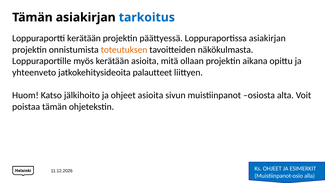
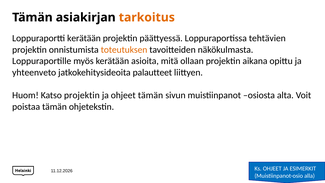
tarkoitus colour: blue -> orange
Loppuraportissa asiakirjan: asiakirjan -> tehtävien
Katso jälkihoito: jälkihoito -> projektin
ohjeet asioita: asioita -> tämän
